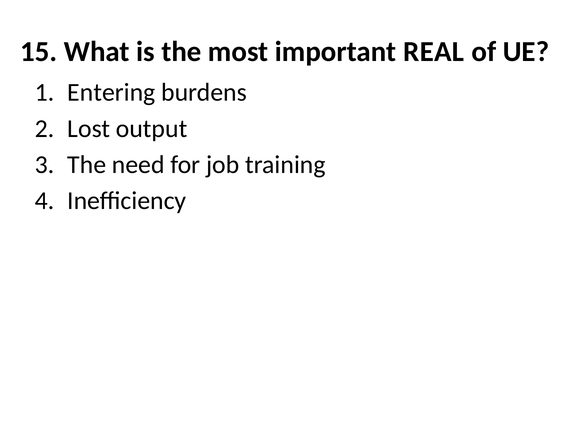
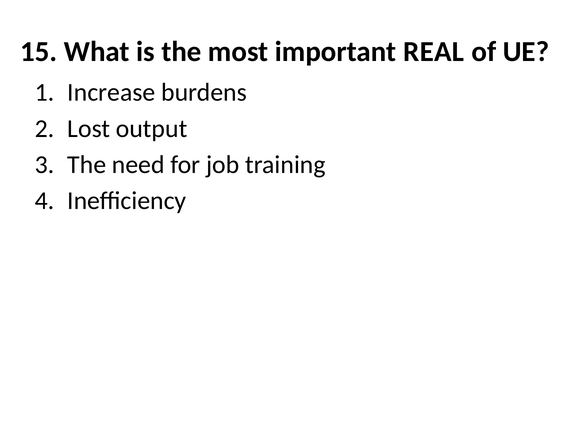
Entering: Entering -> Increase
